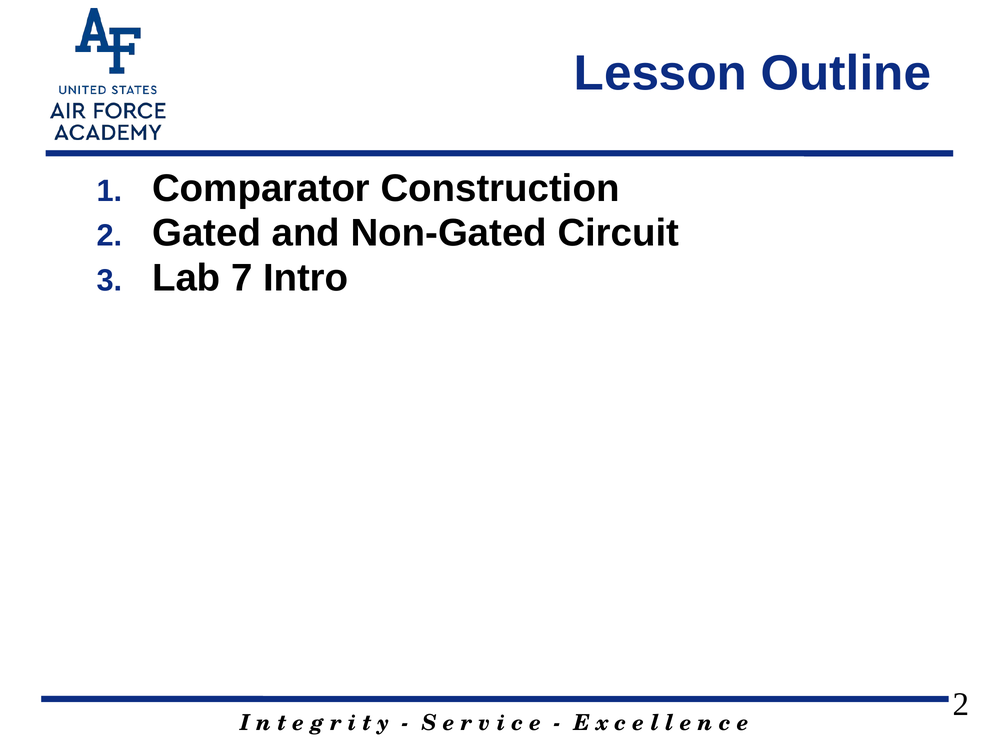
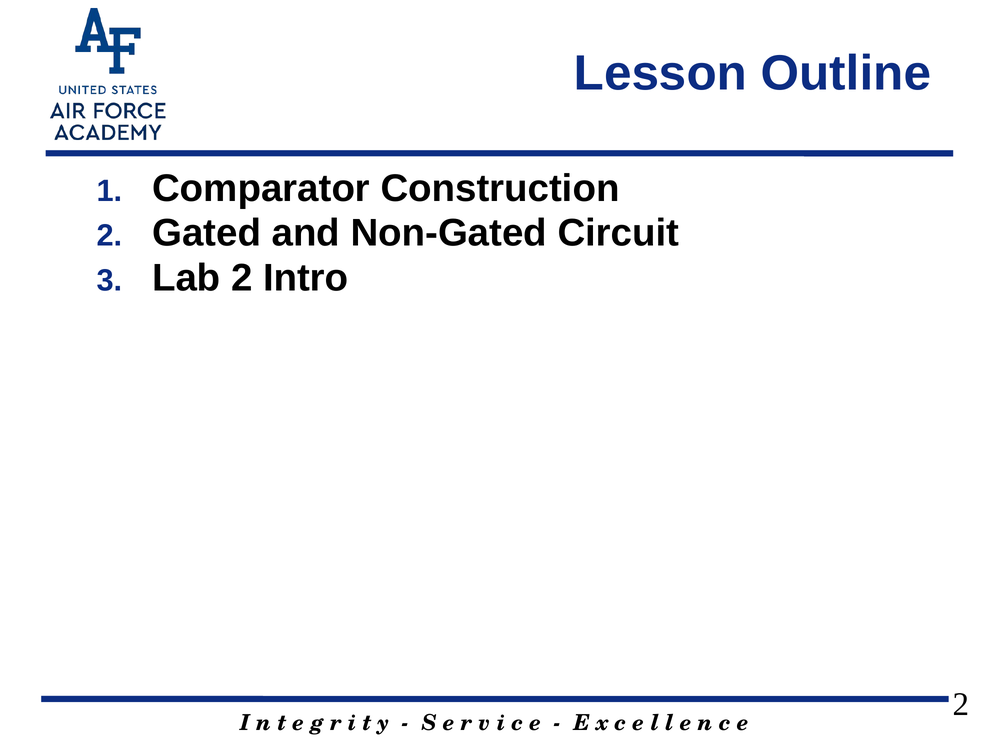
Lab 7: 7 -> 2
